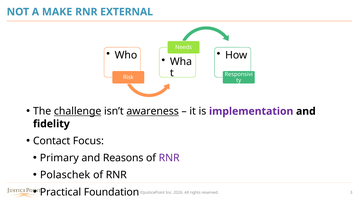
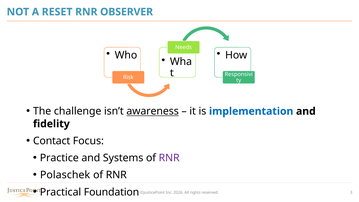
MAKE: MAKE -> RESET
EXTERNAL: EXTERNAL -> OBSERVER
challenge underline: present -> none
implementation colour: purple -> blue
Primary: Primary -> Practice
Reasons: Reasons -> Systems
